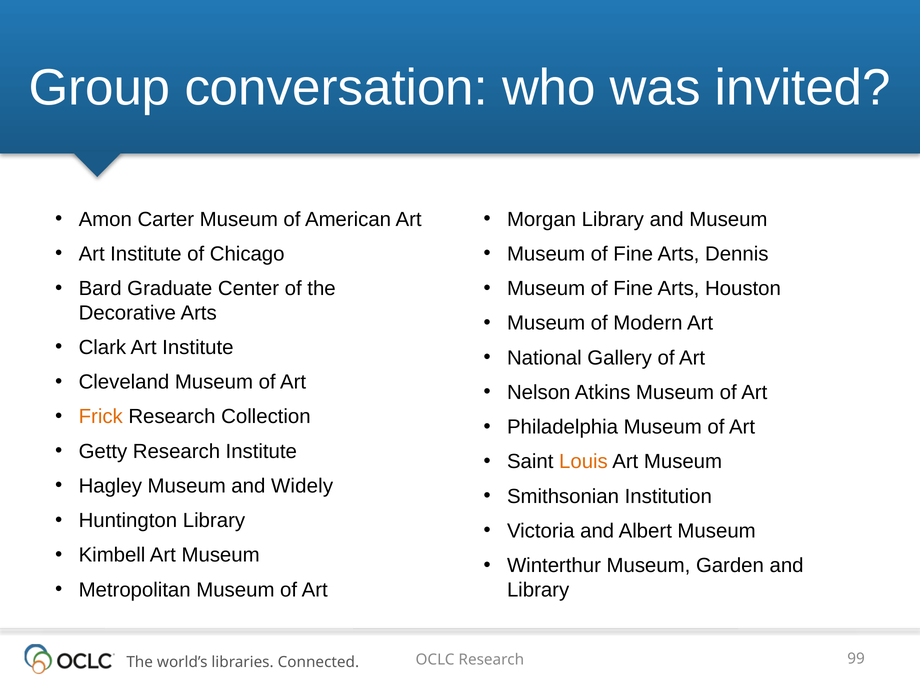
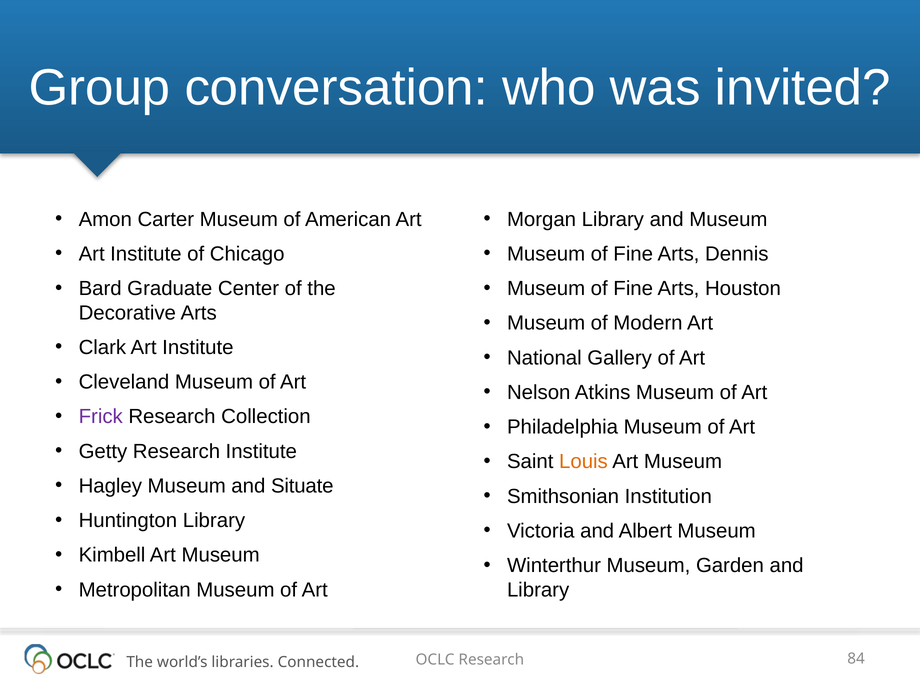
Frick colour: orange -> purple
Widely: Widely -> Situate
99: 99 -> 84
